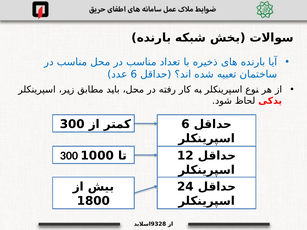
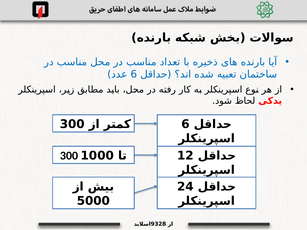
1800: 1800 -> 5000
